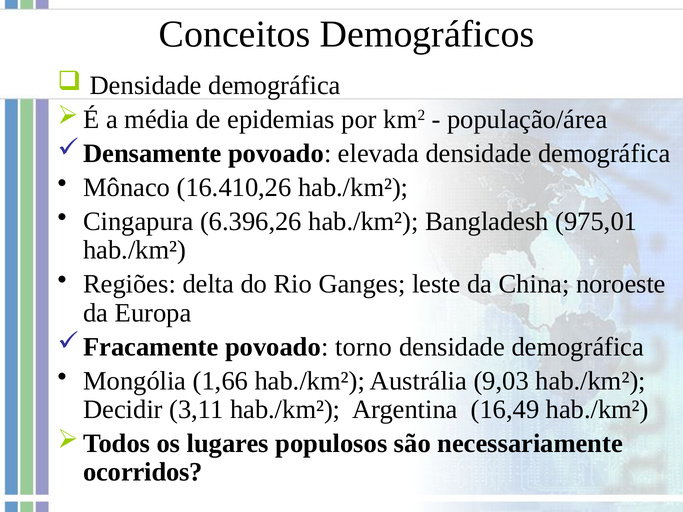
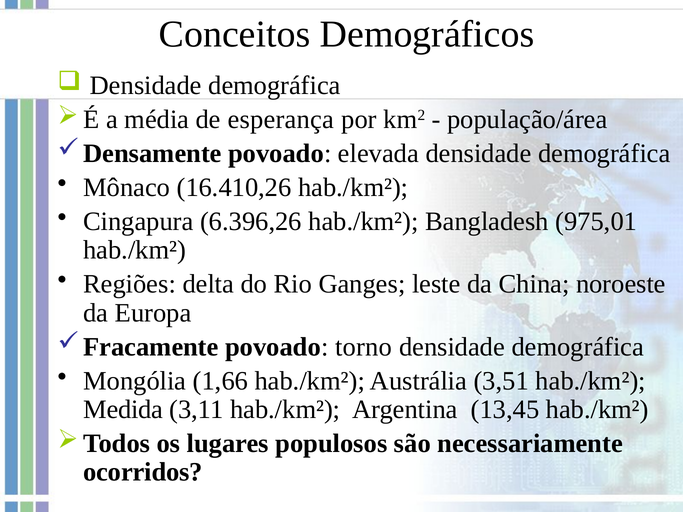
epidemias: epidemias -> esperança
9,03: 9,03 -> 3,51
Decidir: Decidir -> Medida
16,49: 16,49 -> 13,45
